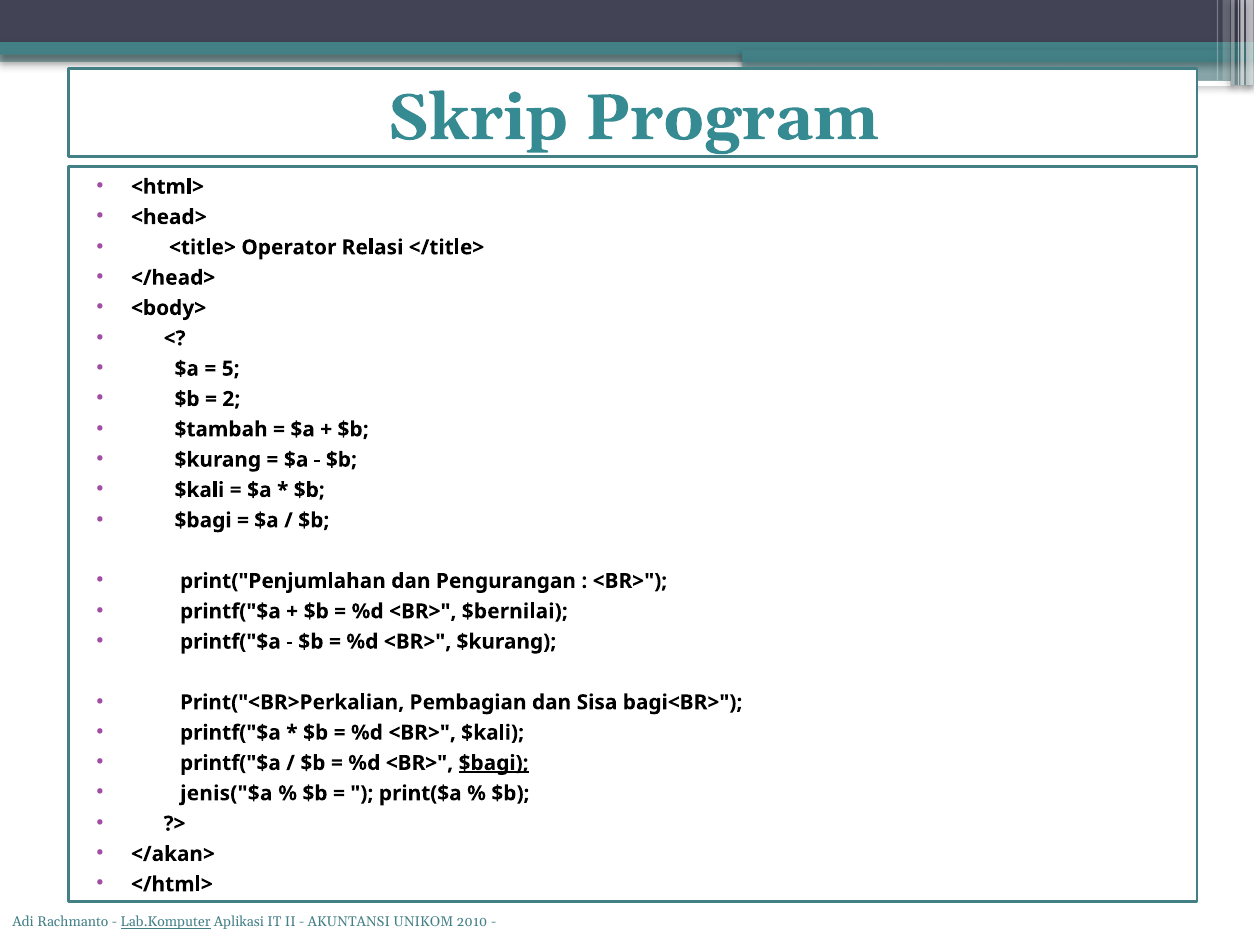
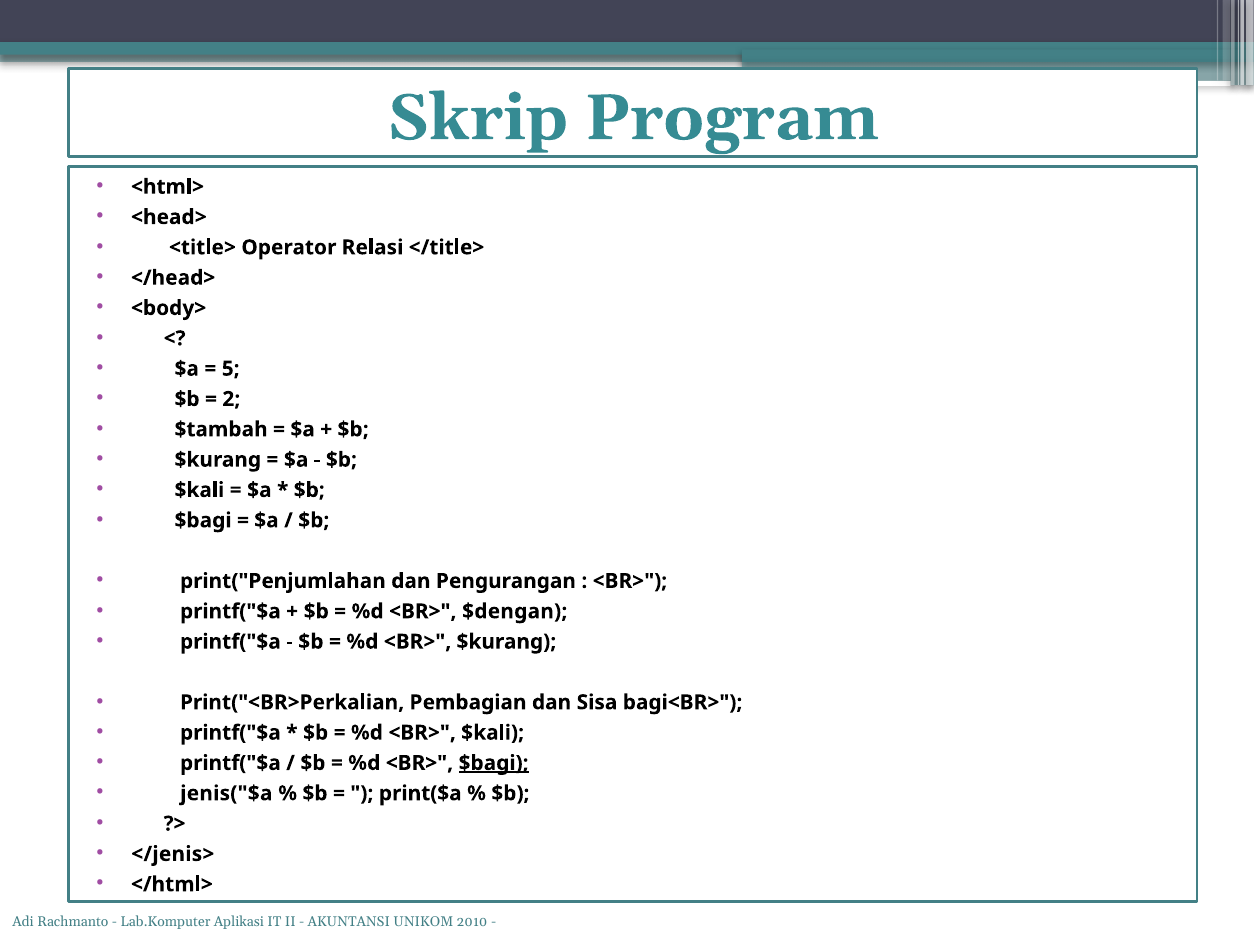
$bernilai: $bernilai -> $dengan
</akan>: </akan> -> </jenis>
Lab.Komputer underline: present -> none
